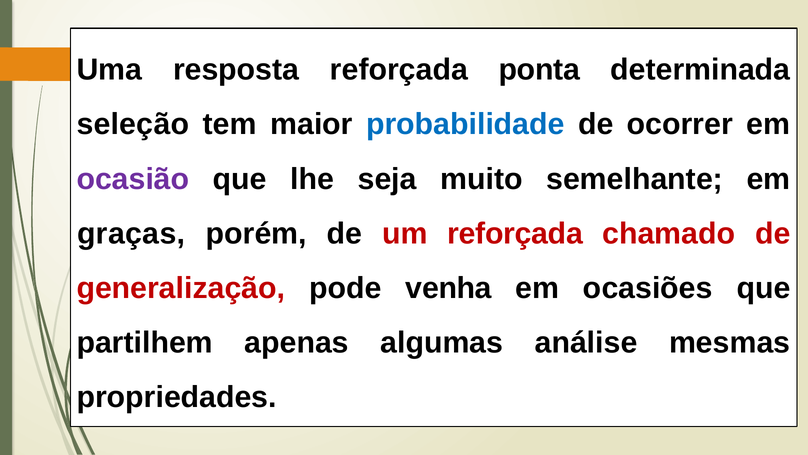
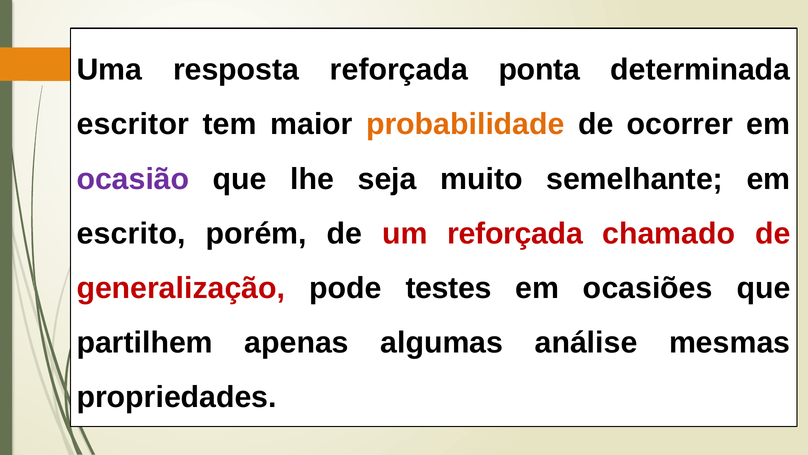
seleção: seleção -> escritor
probabilidade colour: blue -> orange
graças: graças -> escrito
venha: venha -> testes
